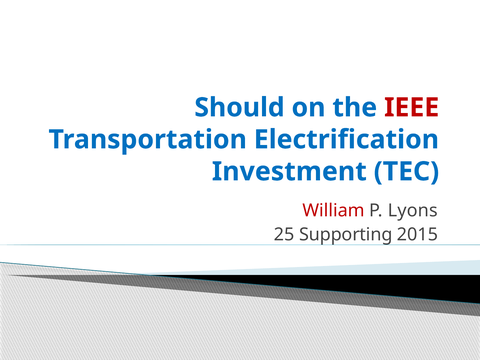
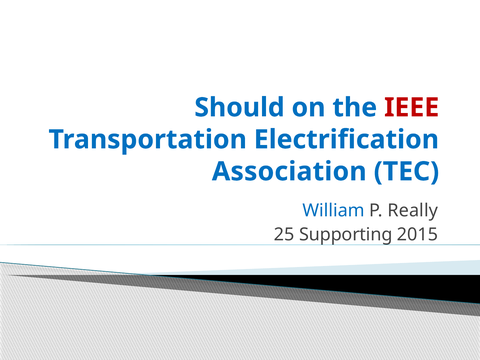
Investment: Investment -> Association
William colour: red -> blue
Lyons: Lyons -> Really
